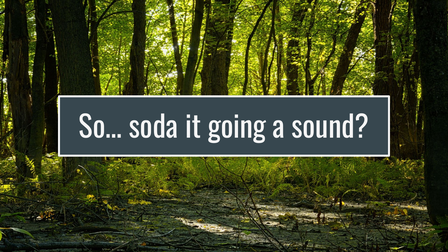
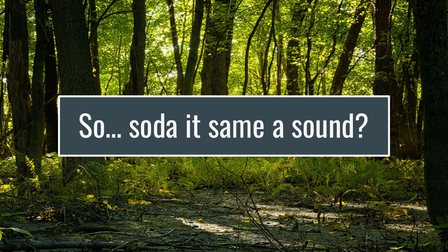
going: going -> same
